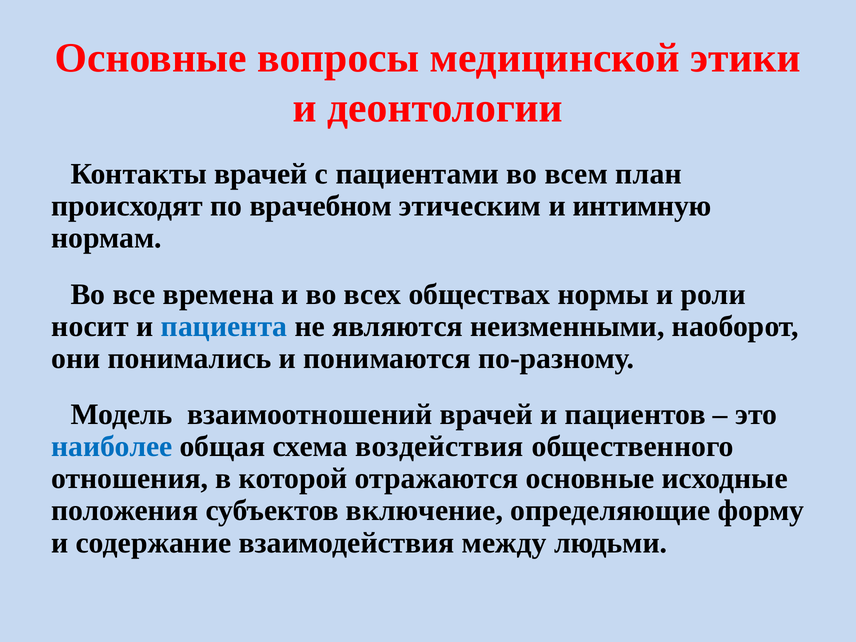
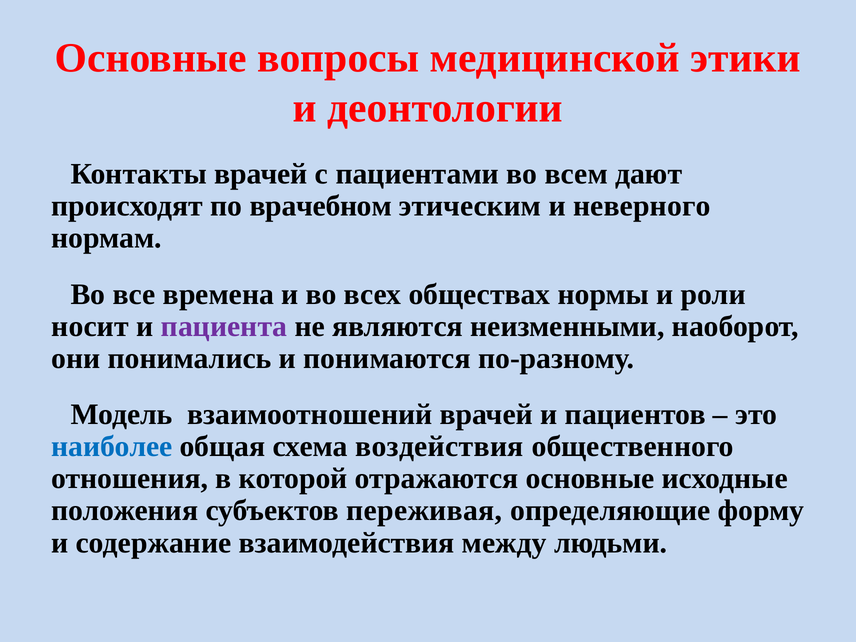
план: план -> дают
интимную: интимную -> неверного
пациента colour: blue -> purple
включение: включение -> переживая
